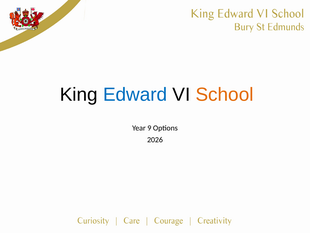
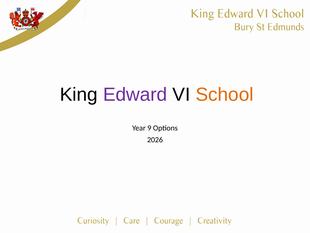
Edward colour: blue -> purple
